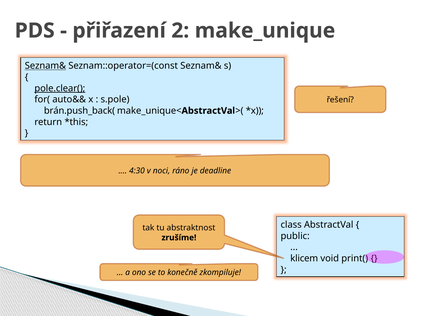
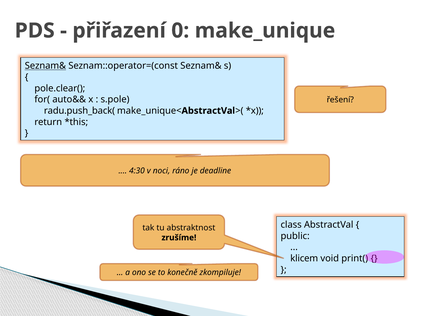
2: 2 -> 0
pole.clear( underline: present -> none
brán.push_back(: brán.push_back( -> radu.push_back(
